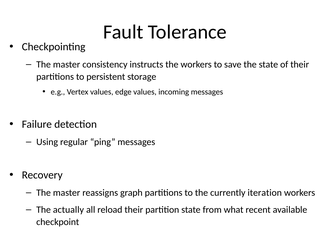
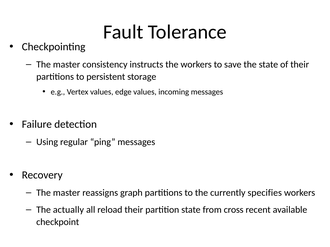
iteration: iteration -> specifies
what: what -> cross
